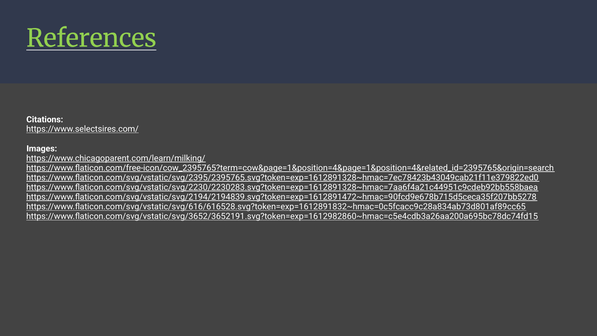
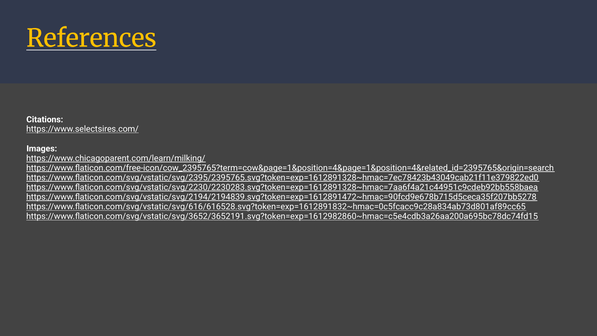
References colour: light green -> yellow
